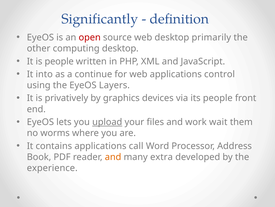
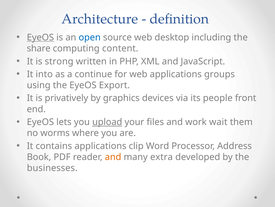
Significantly: Significantly -> Architecture
EyeOS at (40, 37) underline: none -> present
open colour: red -> blue
primarily: primarily -> including
other: other -> share
computing desktop: desktop -> content
is people: people -> strong
control: control -> groups
Layers: Layers -> Export
call: call -> clip
experience: experience -> businesses
